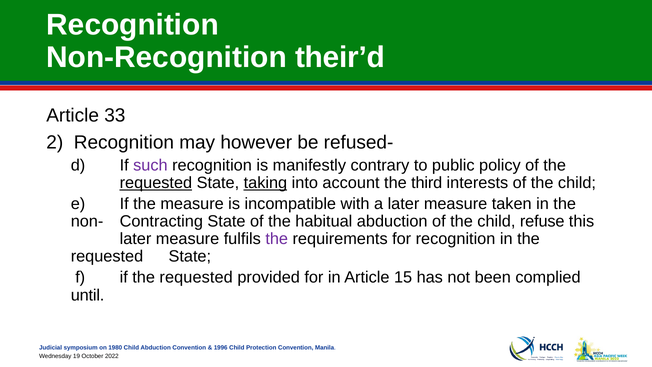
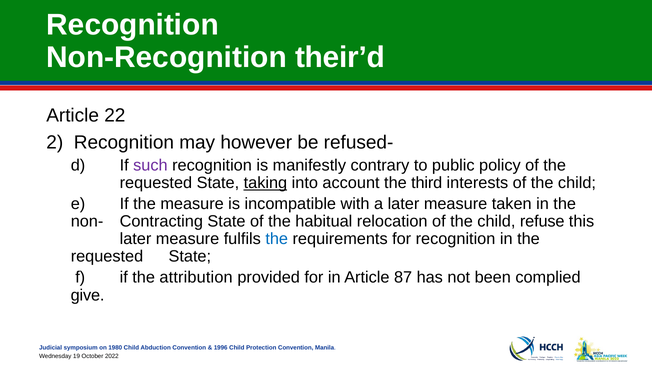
33: 33 -> 22
requested at (156, 183) underline: present -> none
habitual abduction: abduction -> relocation
the at (277, 239) colour: purple -> blue
if the requested: requested -> attribution
15: 15 -> 87
until: until -> give
